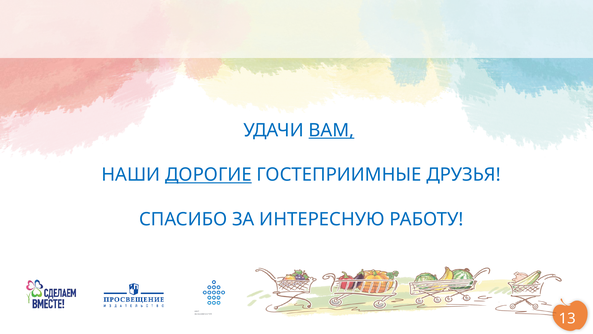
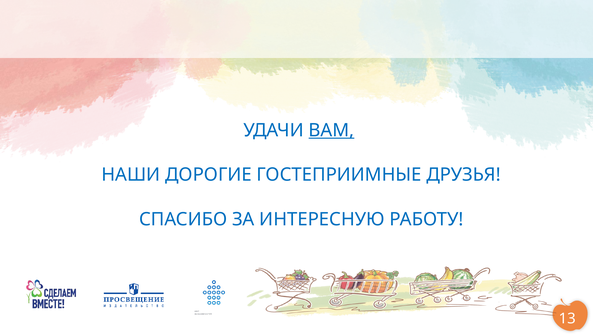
ДОРОГИЕ underline: present -> none
